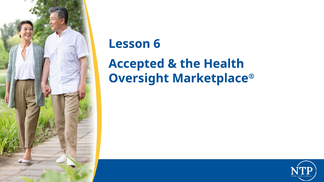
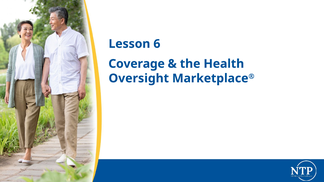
Accepted: Accepted -> Coverage
